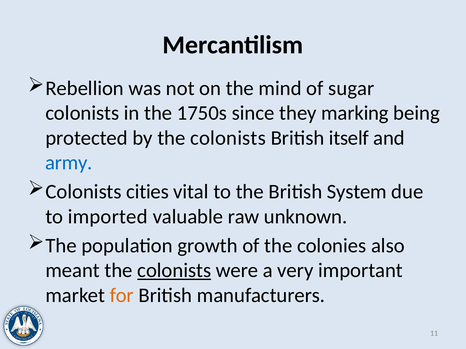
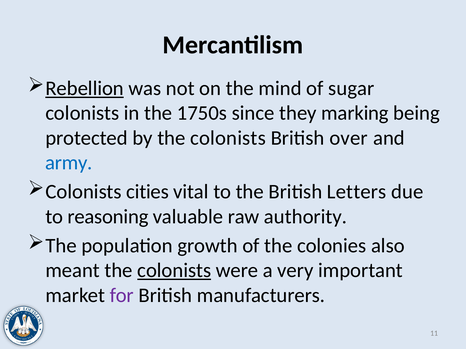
Rebellion underline: none -> present
itself: itself -> over
System: System -> Letters
imported: imported -> reasoning
unknown: unknown -> authority
for colour: orange -> purple
